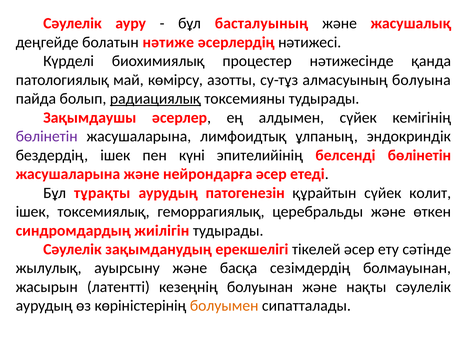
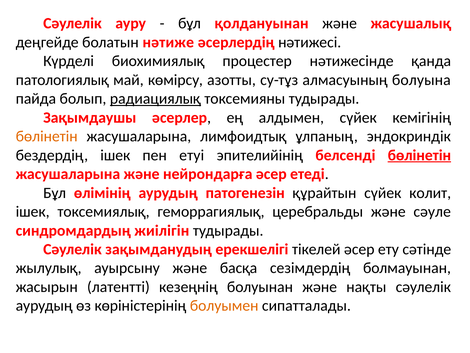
басталуының: басталуының -> қолдануынан
бөлінетін at (47, 136) colour: purple -> orange
күні: күні -> етуі
бөлінетін at (419, 155) underline: none -> present
тұрақты: тұрақты -> өлімінің
өткен: өткен -> сәуле
